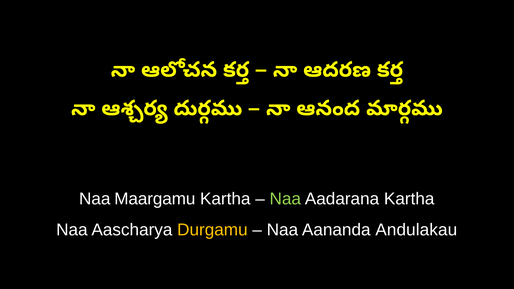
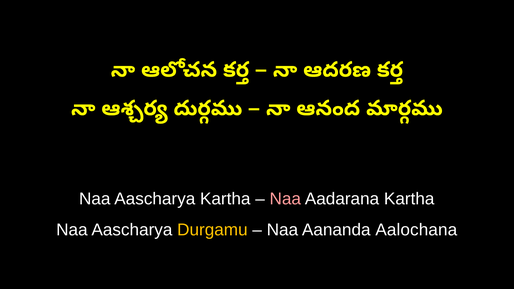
Maargamu at (155, 199): Maargamu -> Aascharya
Naa at (285, 199) colour: light green -> pink
Andulakau: Andulakau -> Aalochana
